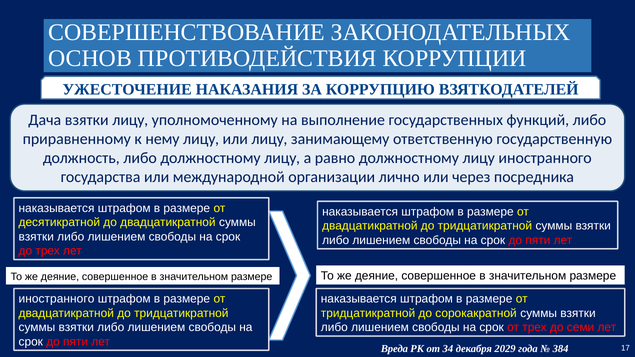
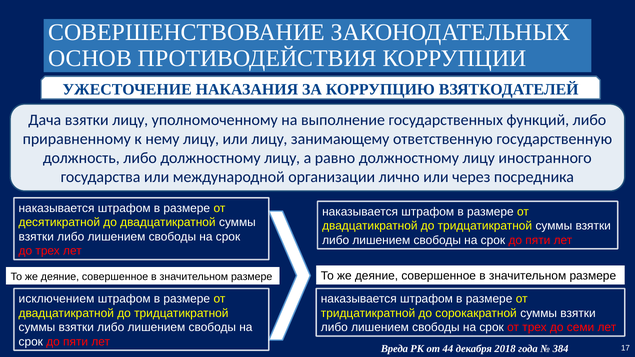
иностранного at (56, 299): иностранного -> исключением
34: 34 -> 44
2029: 2029 -> 2018
